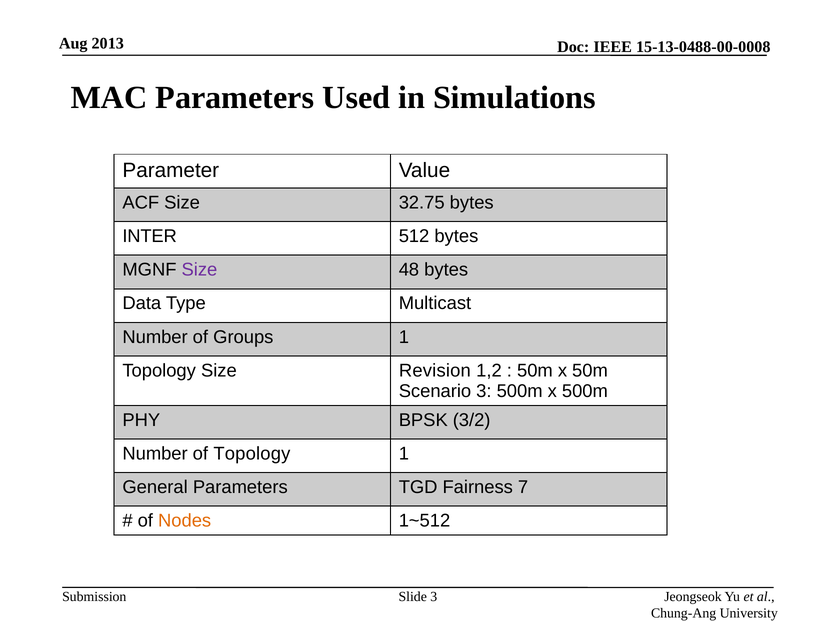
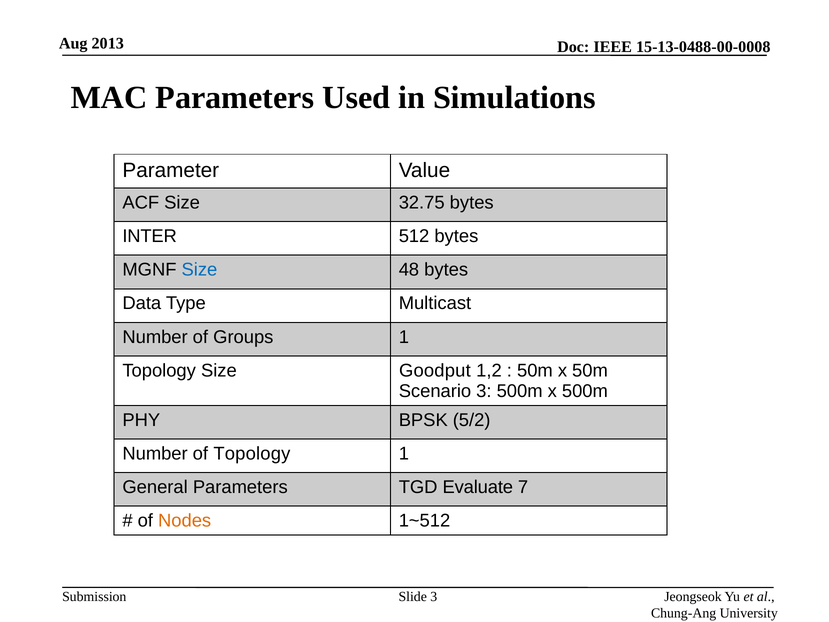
Size at (199, 270) colour: purple -> blue
Revision: Revision -> Goodput
3/2: 3/2 -> 5/2
Fairness: Fairness -> Evaluate
